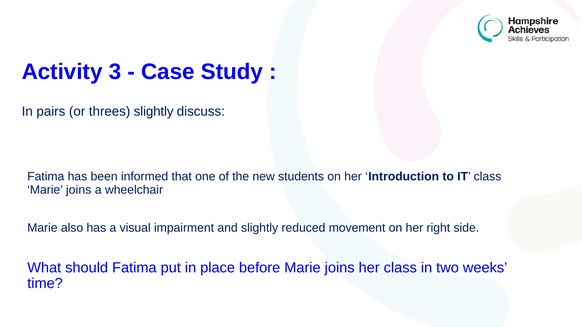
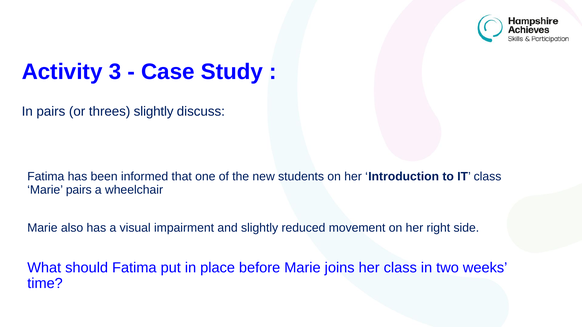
joins at (79, 190): joins -> pairs
